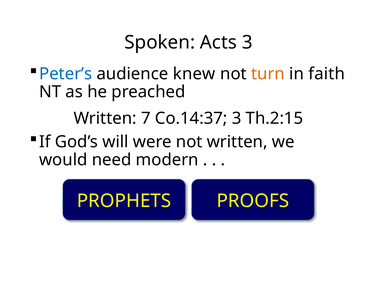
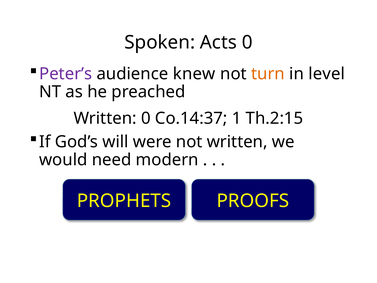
Acts 3: 3 -> 0
Peter’s colour: blue -> purple
faith: faith -> level
Written 7: 7 -> 0
Co.14:37 3: 3 -> 1
